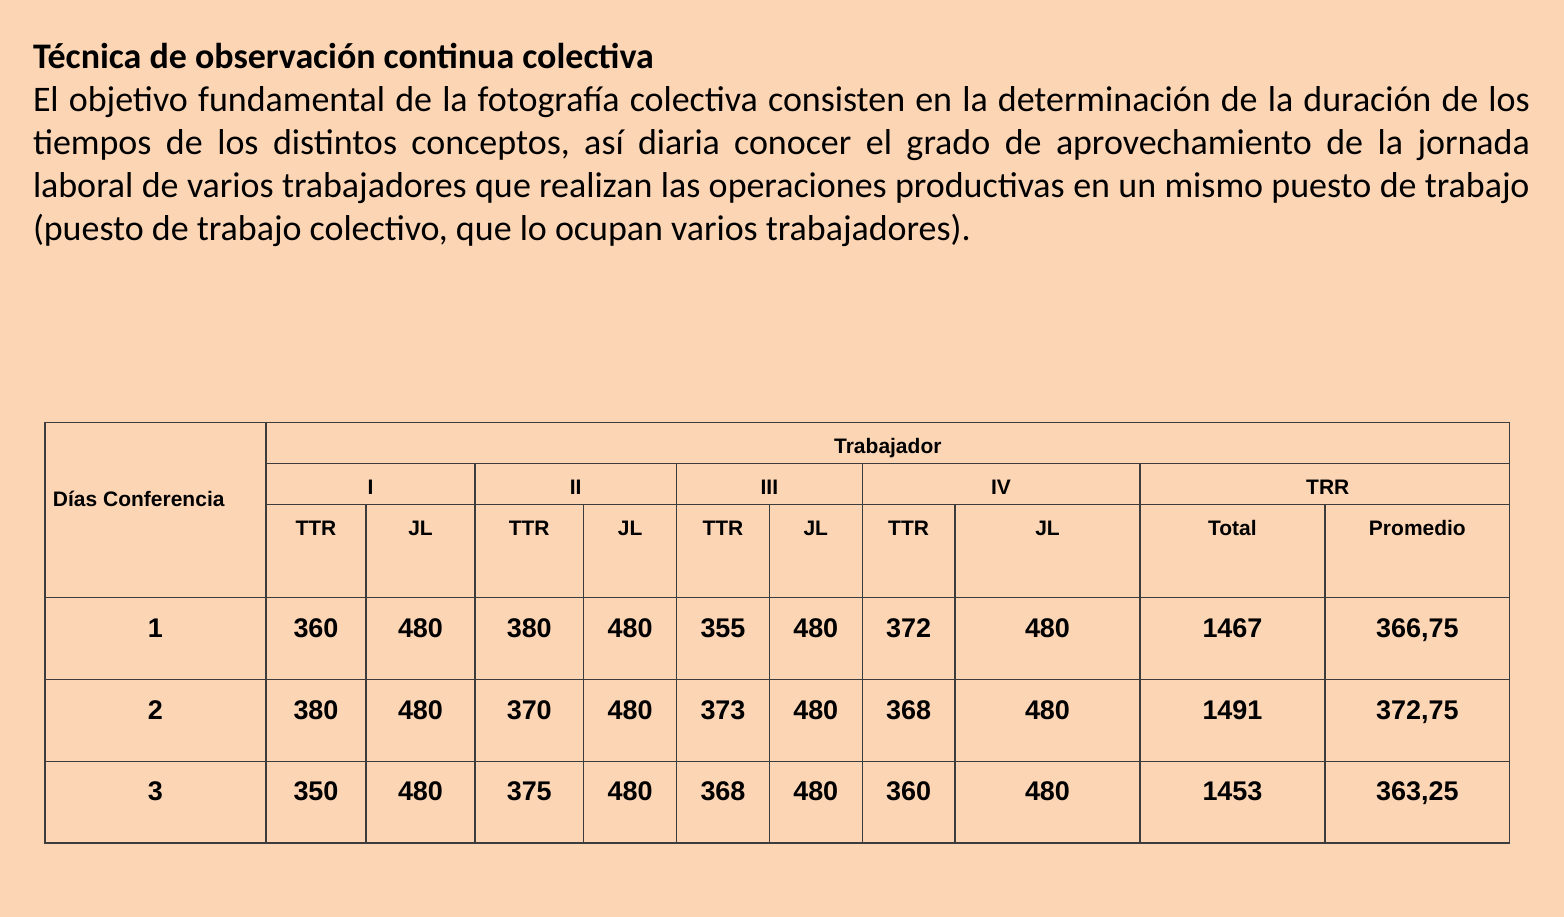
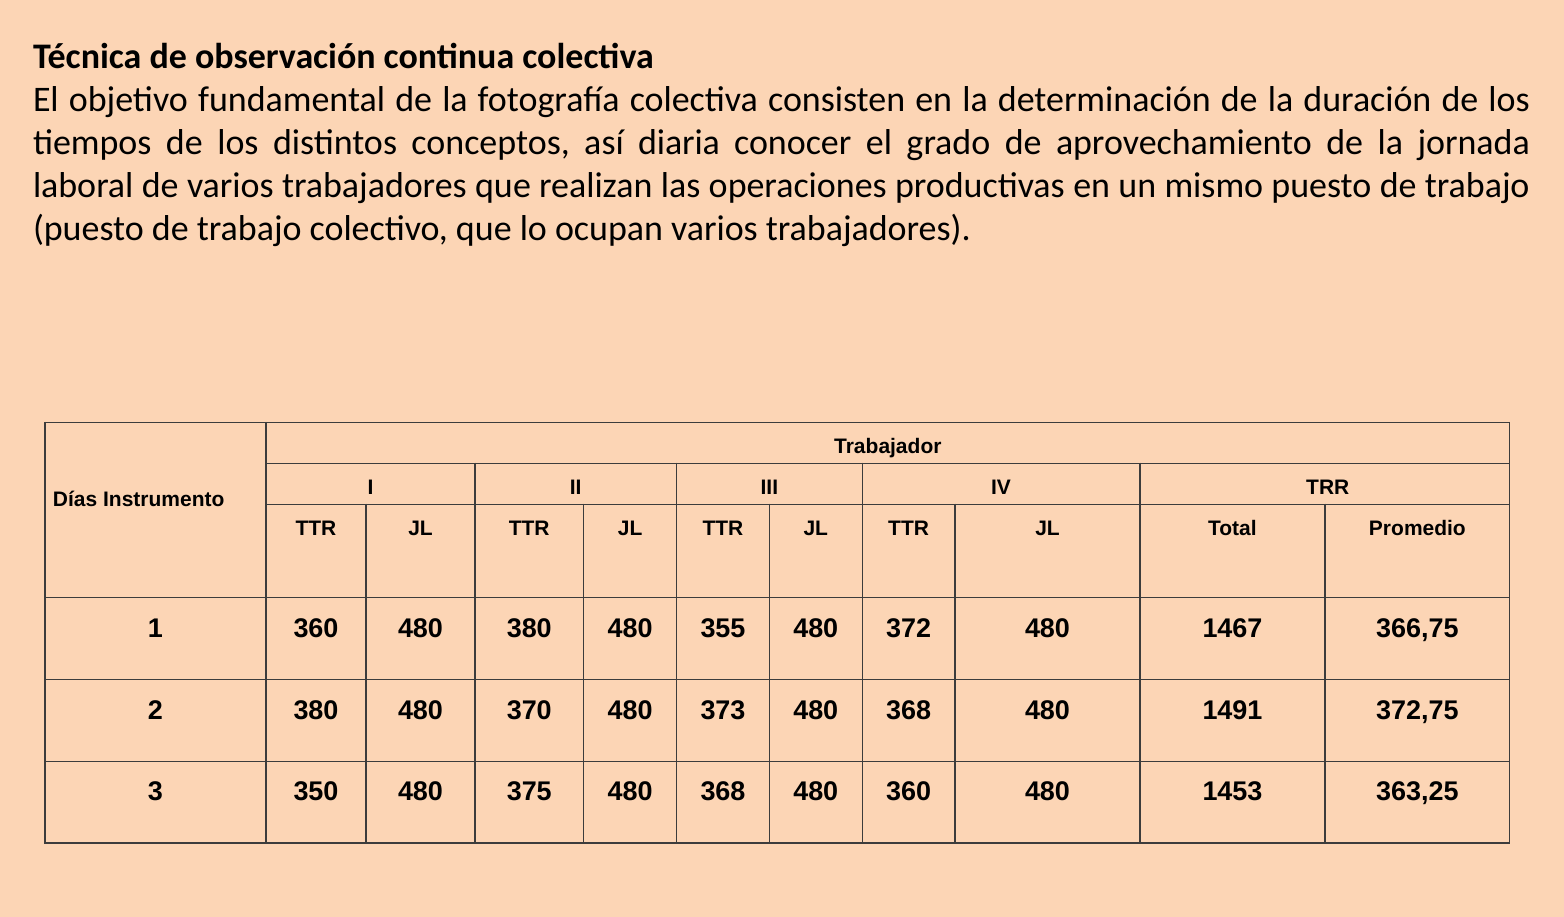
Conferencia: Conferencia -> Instrumento
